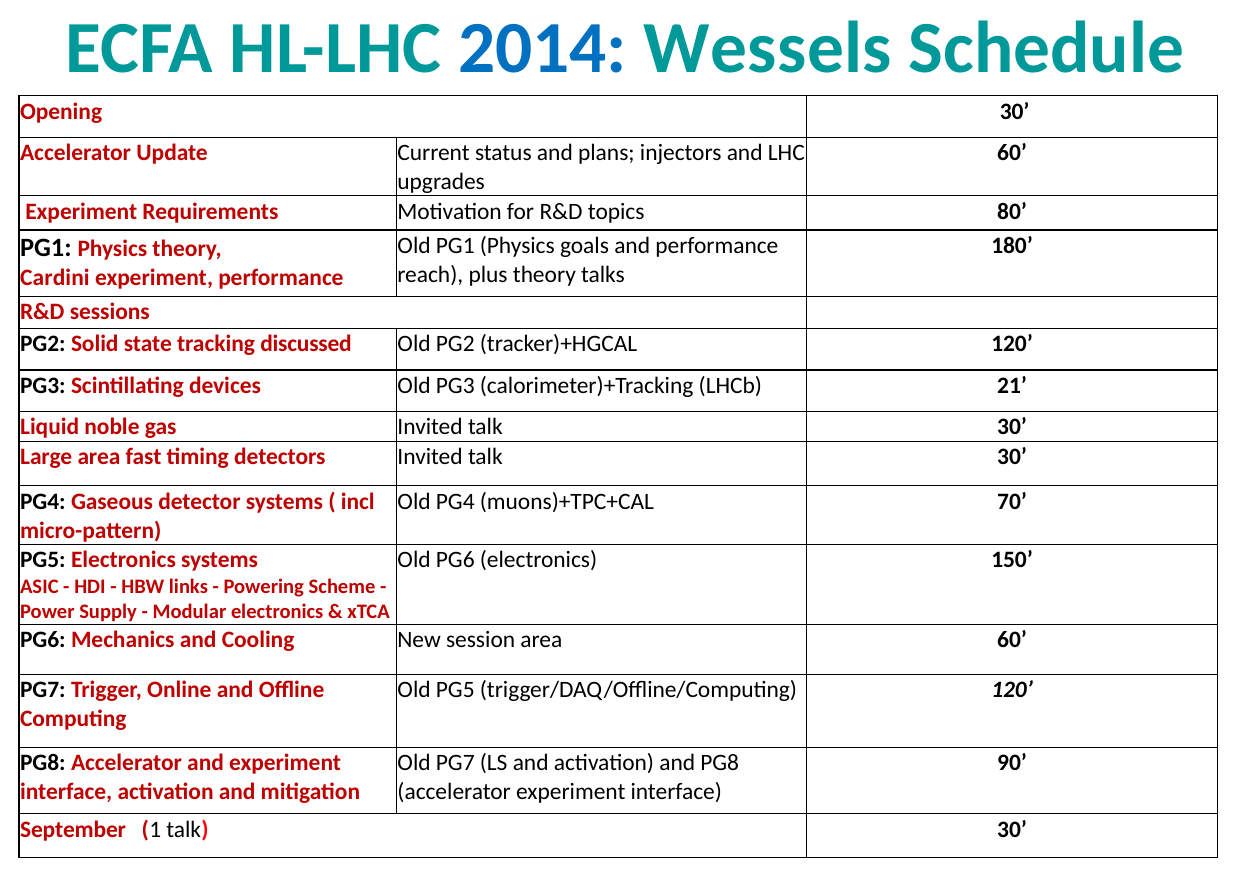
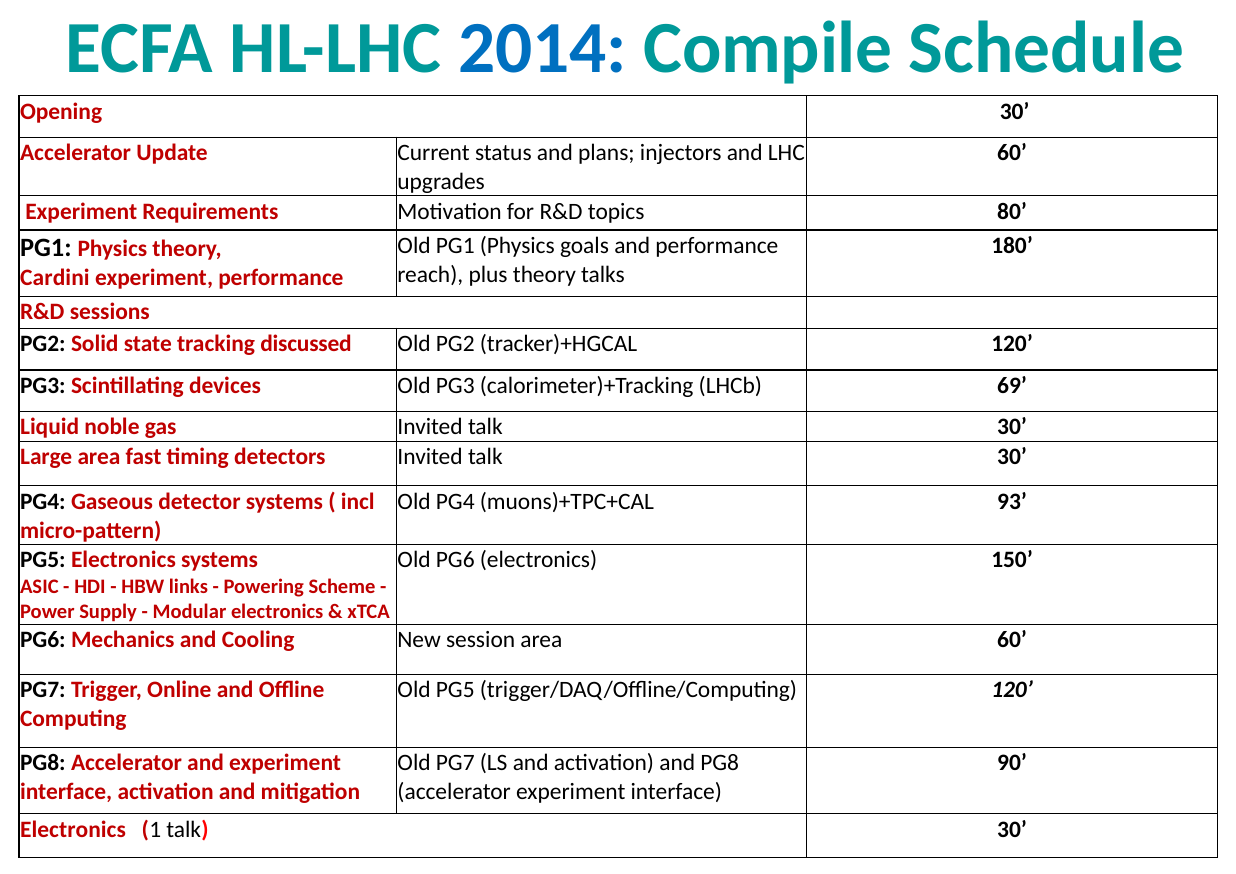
Wessels: Wessels -> Compile
21: 21 -> 69
70: 70 -> 93
September at (73, 829): September -> Electronics
